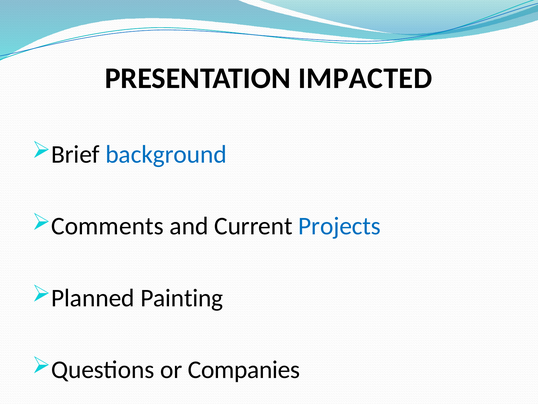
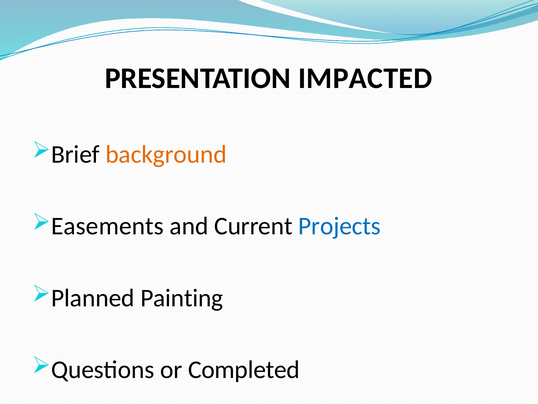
background colour: blue -> orange
Comments: Comments -> Easements
Companies: Companies -> Completed
